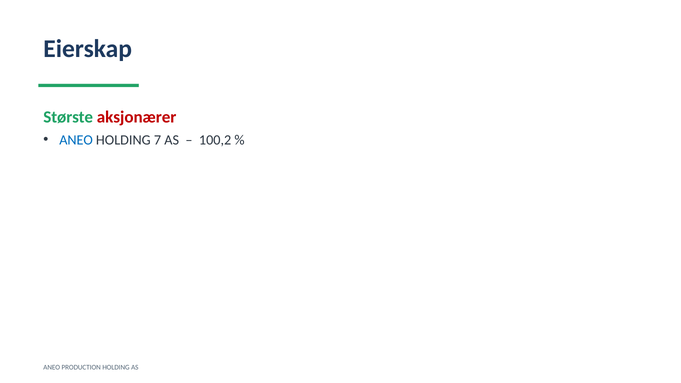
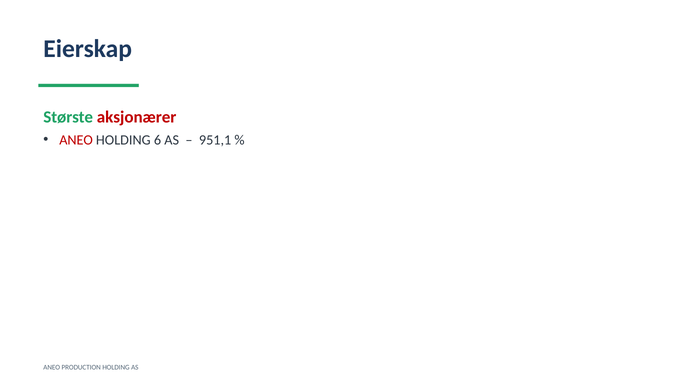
ANEO at (76, 140) colour: blue -> red
7: 7 -> 6
100,2: 100,2 -> 951,1
